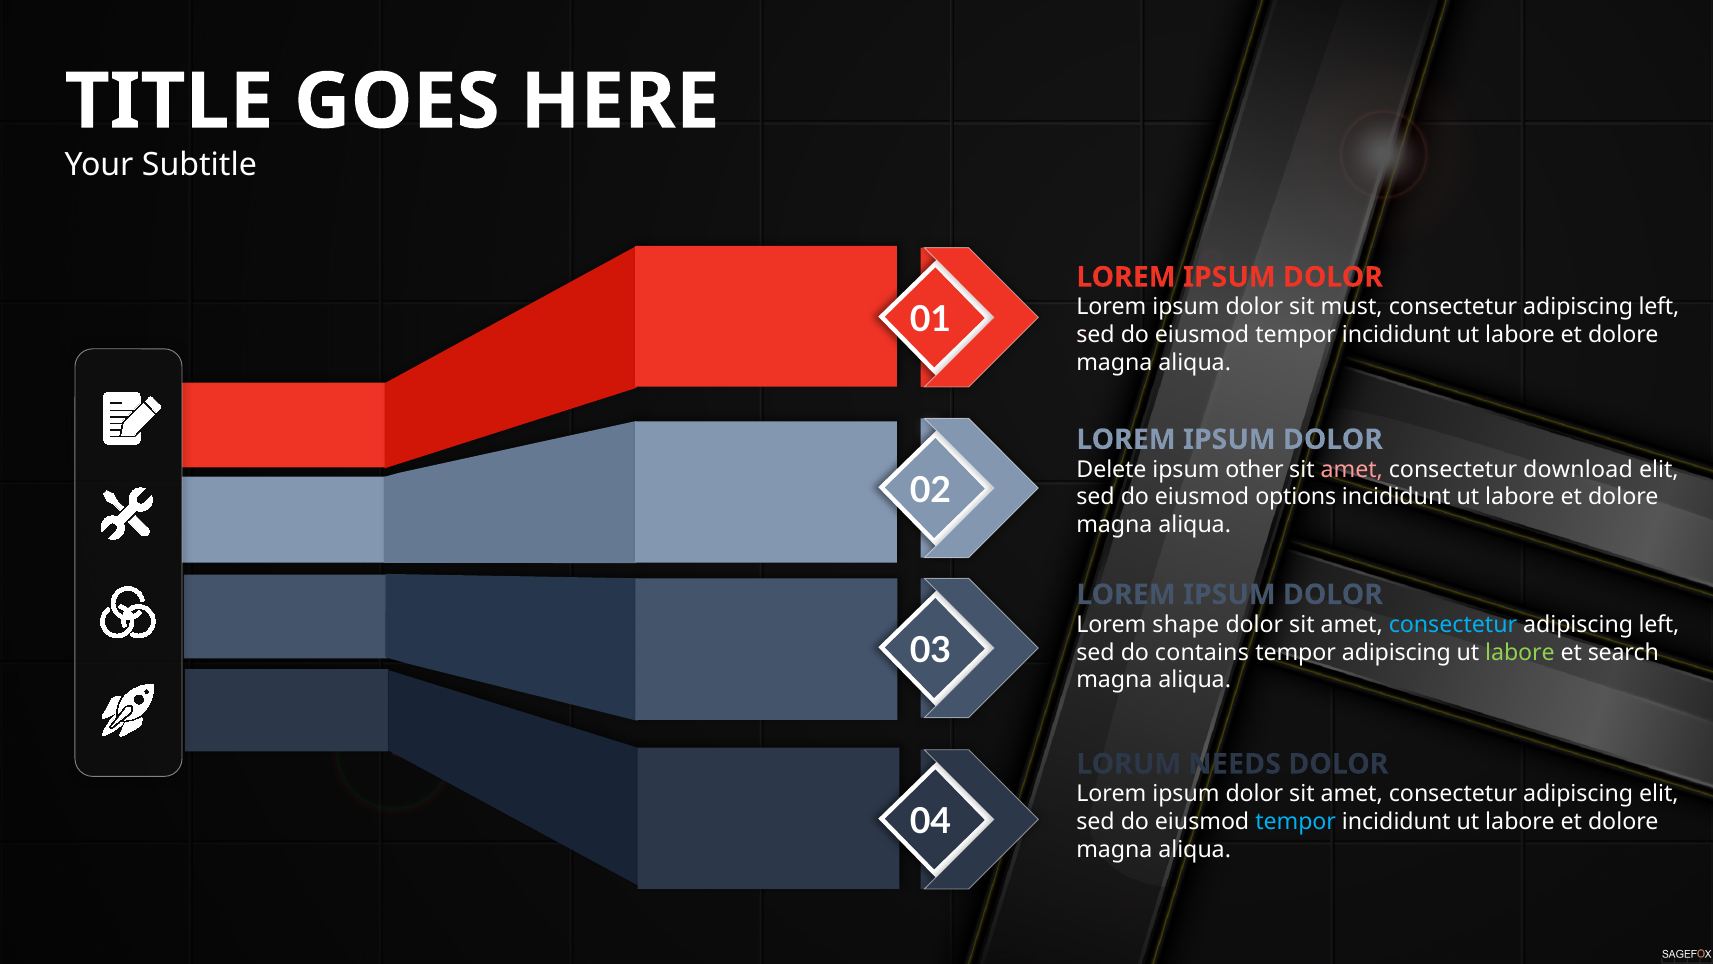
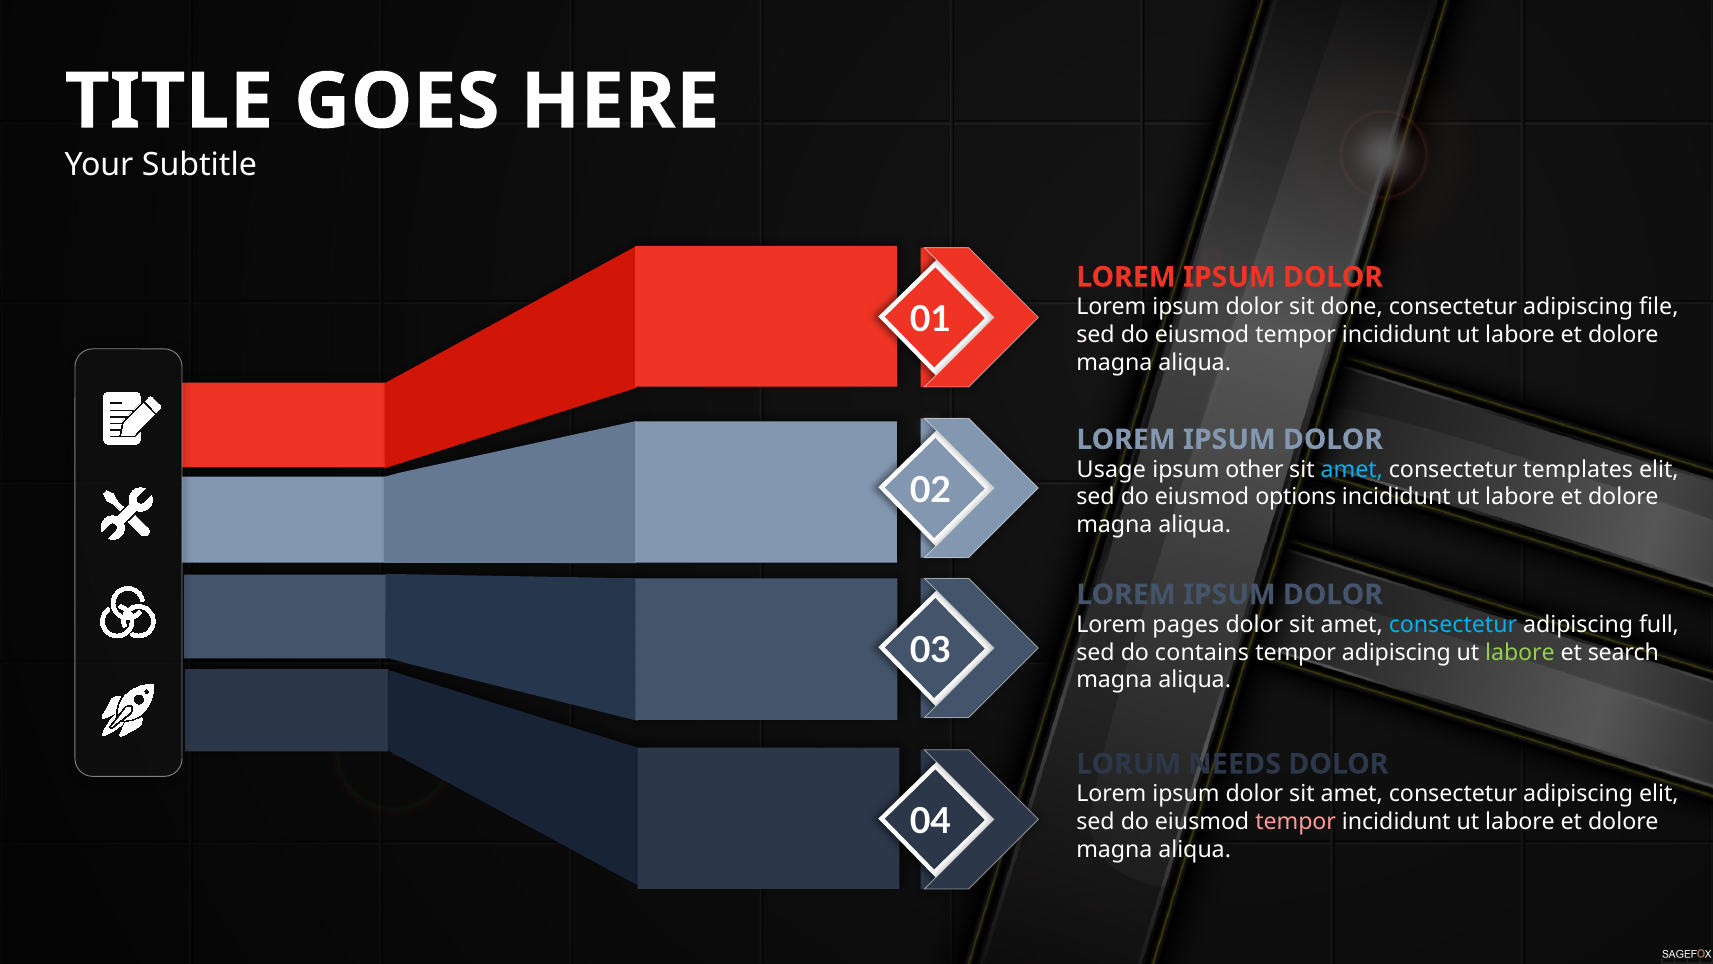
must: must -> done
left at (1659, 307): left -> file
Delete: Delete -> Usage
amet at (1352, 469) colour: pink -> light blue
download: download -> templates
shape: shape -> pages
left at (1659, 624): left -> full
tempor at (1296, 821) colour: light blue -> pink
